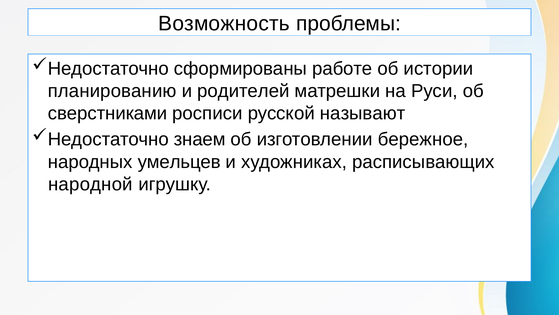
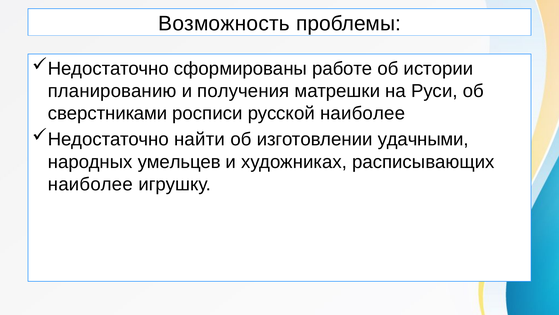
родителей: родителей -> получения
русской называют: называют -> наиболее
знаем: знаем -> найти
бережное: бережное -> удачными
народной at (90, 184): народной -> наиболее
